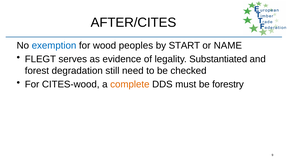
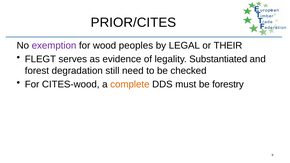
AFTER/CITES: AFTER/CITES -> PRIOR/CITES
exemption colour: blue -> purple
START: START -> LEGAL
NAME: NAME -> THEIR
